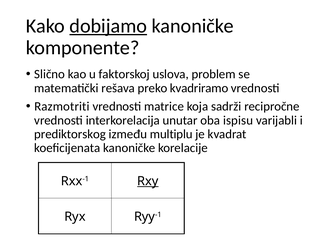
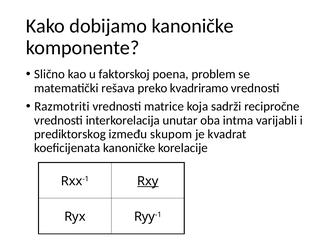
dobijamo underline: present -> none
uslova: uslova -> poena
ispisu: ispisu -> intma
multiplu: multiplu -> skupom
